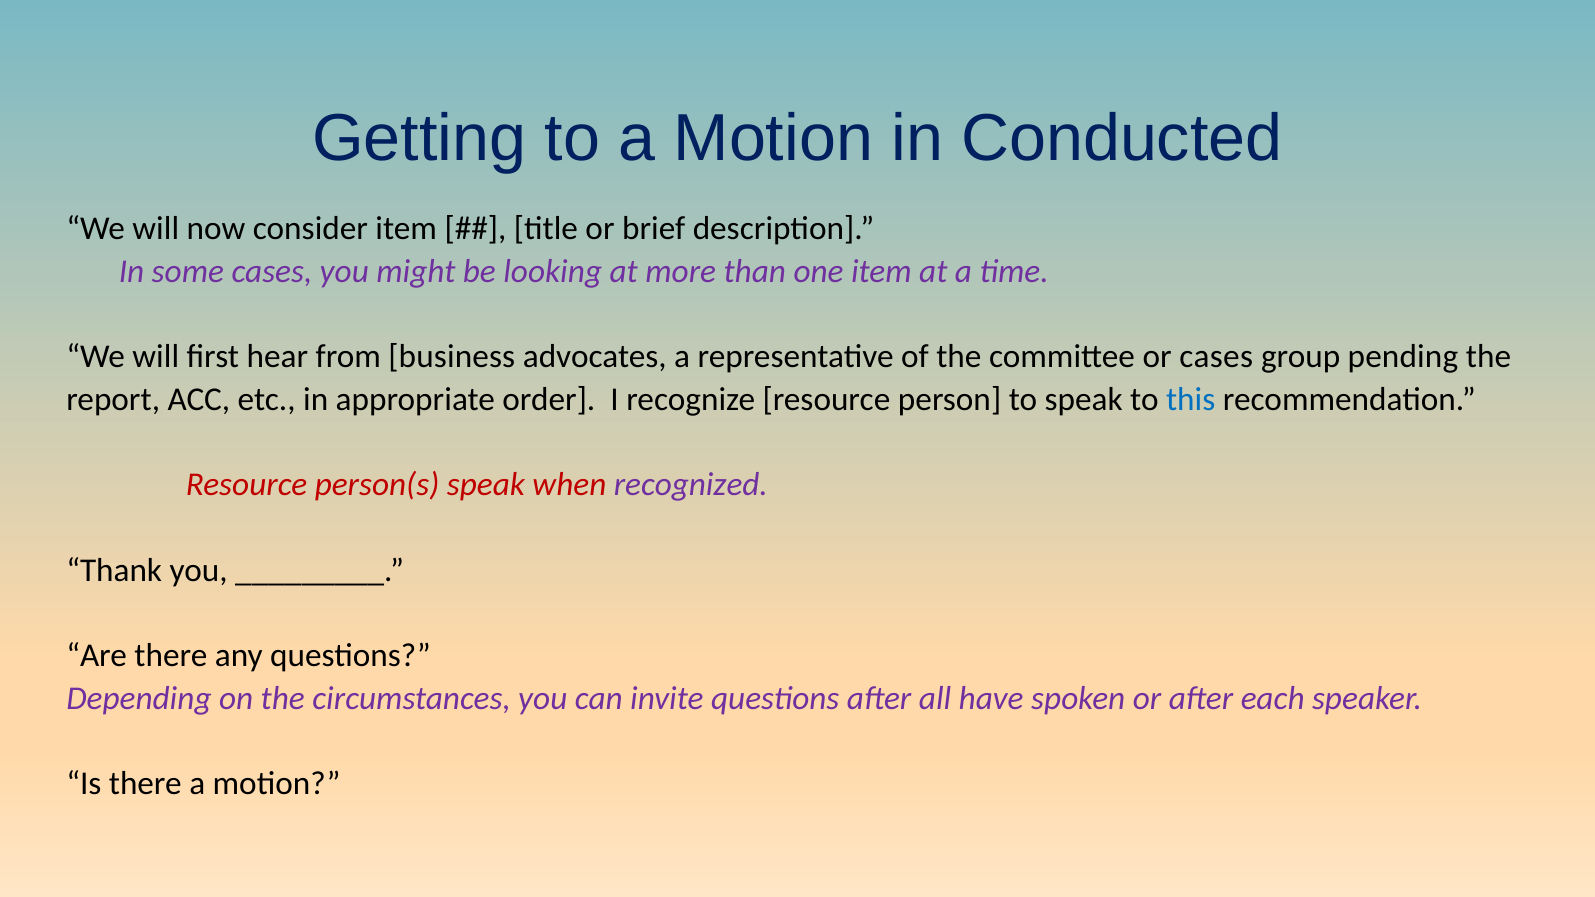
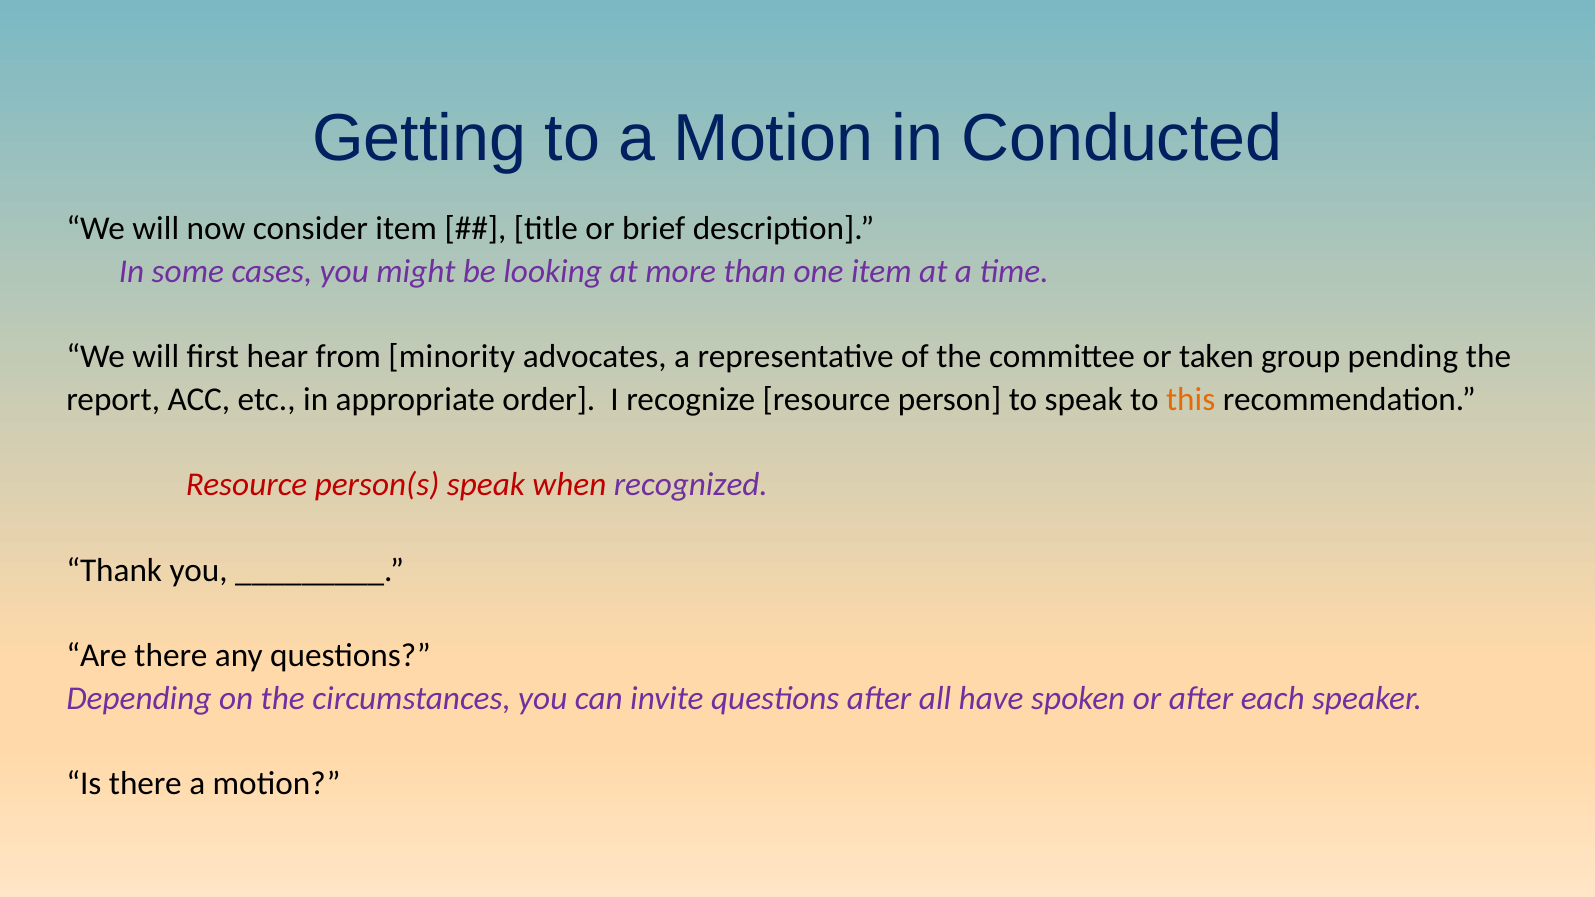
business: business -> minority
or cases: cases -> taken
this colour: blue -> orange
